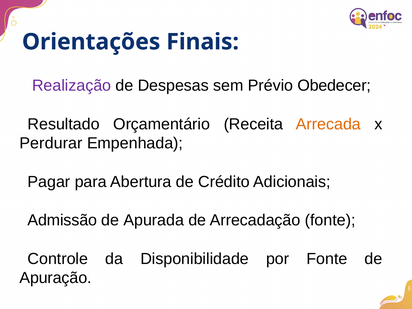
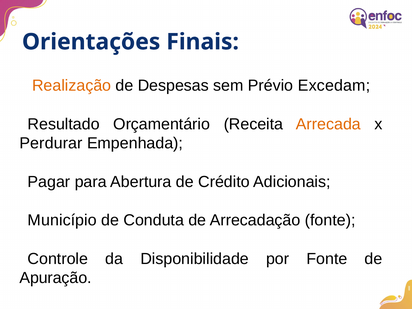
Realização colour: purple -> orange
Obedecer: Obedecer -> Excedam
Admissão: Admissão -> Município
Apurada: Apurada -> Conduta
